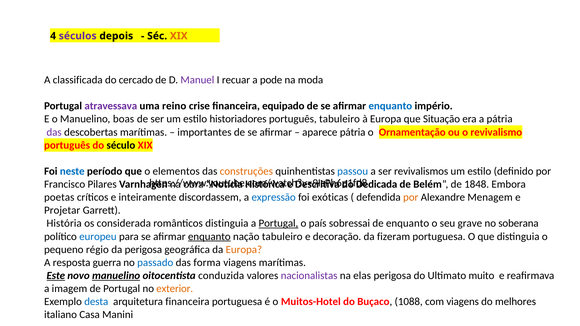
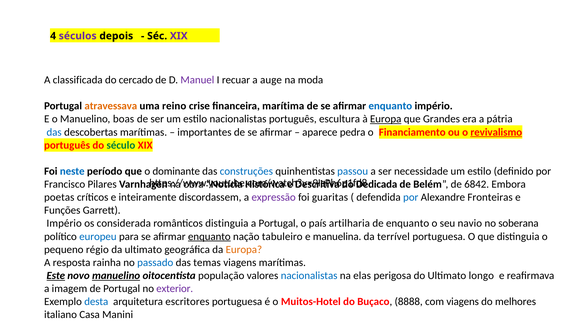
XIX at (179, 36) colour: orange -> purple
pode: pode -> auge
atravessava colour: purple -> orange
equipado: equipado -> marítima
estilo historiadores: historiadores -> nacionalistas
português tabuleiro: tabuleiro -> escultura
Europa at (386, 119) underline: none -> present
Situação: Situação -> Grandes
das at (54, 132) colour: purple -> blue
aparece pátria: pátria -> pedra
Ornamentação: Ornamentação -> Financiamento
revivalismo underline: none -> present
século colour: black -> green
elementos: elementos -> dominante
construções colour: orange -> blue
revivalismos: revivalismos -> necessidade
1848: 1848 -> 6842
expressão colour: blue -> purple
exóticas: exóticas -> guaritas
por at (411, 197) colour: orange -> blue
Menagem: Menagem -> Fronteiras
Projetar: Projetar -> Funções
História at (64, 224): História -> Império
Portugal at (278, 224) underline: present -> none
sobressai: sobressai -> artilharia
grave: grave -> navio
decoração: decoração -> manuelina
fizeram: fizeram -> terrível
da perigosa: perigosa -> ultimato
guerra: guerra -> rainha
forma: forma -> temas
conduzida: conduzida -> população
nacionalistas at (309, 276) colour: purple -> blue
muito: muito -> longo
exterior colour: orange -> purple
arquitetura financeira: financeira -> escritores
1088: 1088 -> 8888
